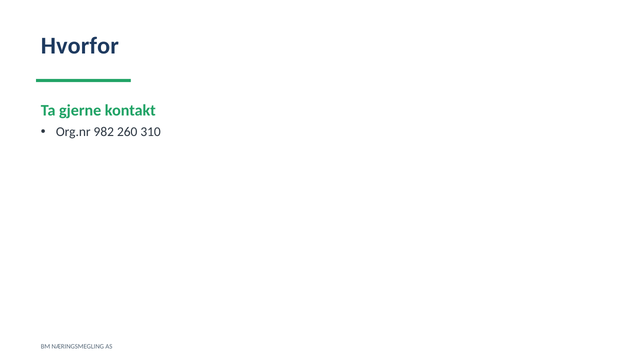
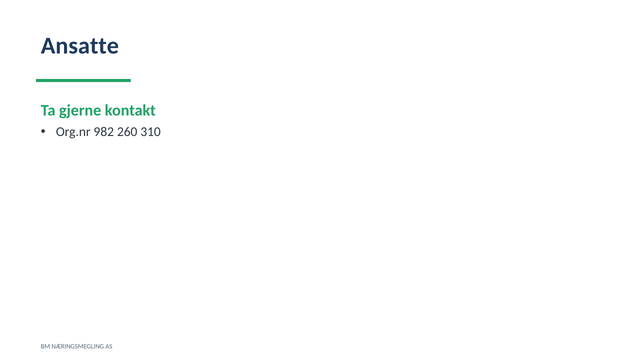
Hvorfor: Hvorfor -> Ansatte
